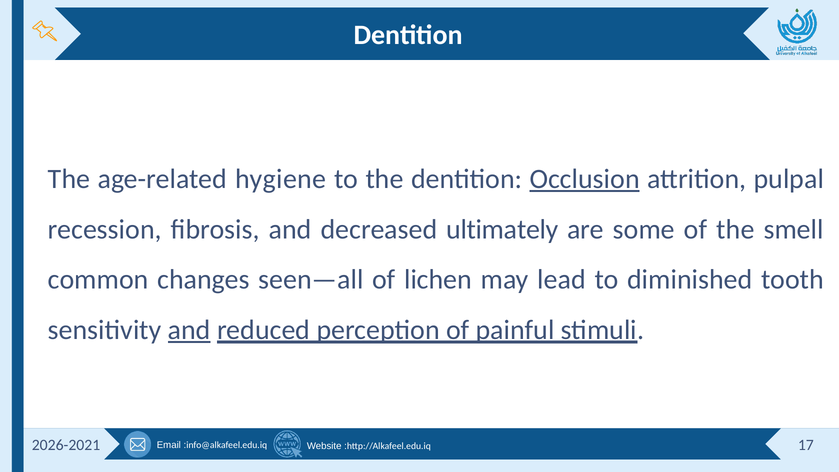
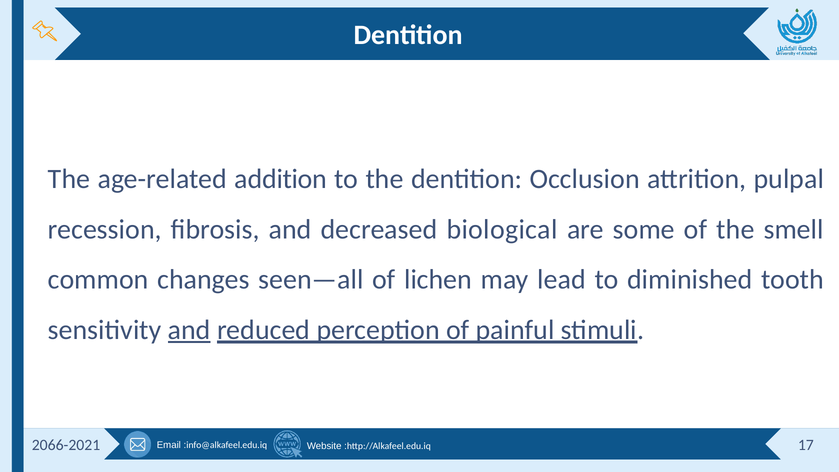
hygiene: hygiene -> addition
Occlusion underline: present -> none
ultimately: ultimately -> biological
2026-2021: 2026-2021 -> 2066-2021
